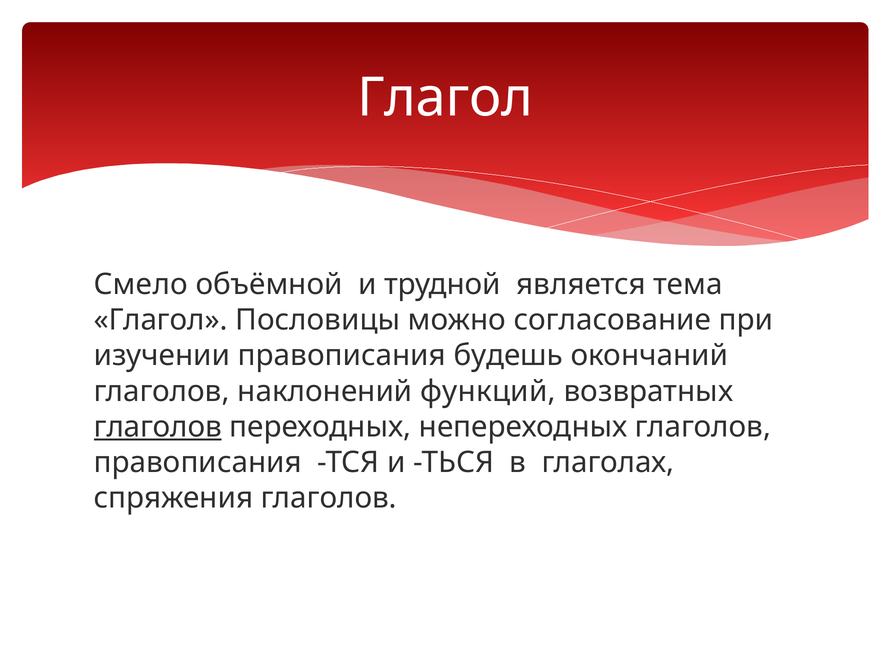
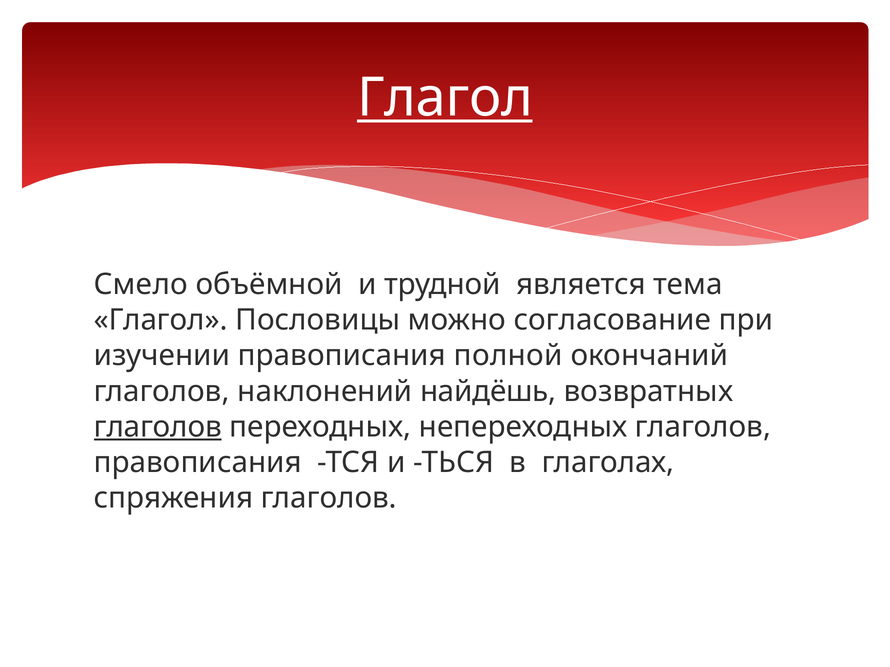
Глагол at (445, 98) underline: none -> present
будешь: будешь -> полной
функций: функций -> найдёшь
